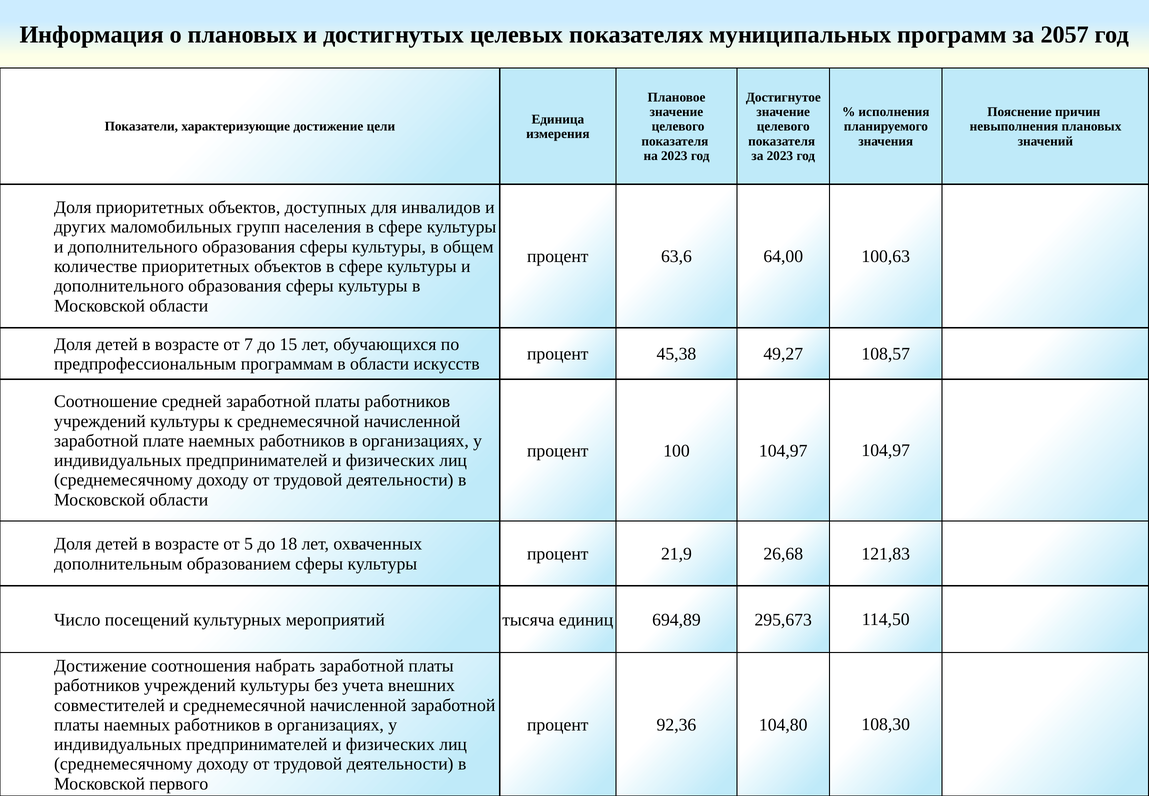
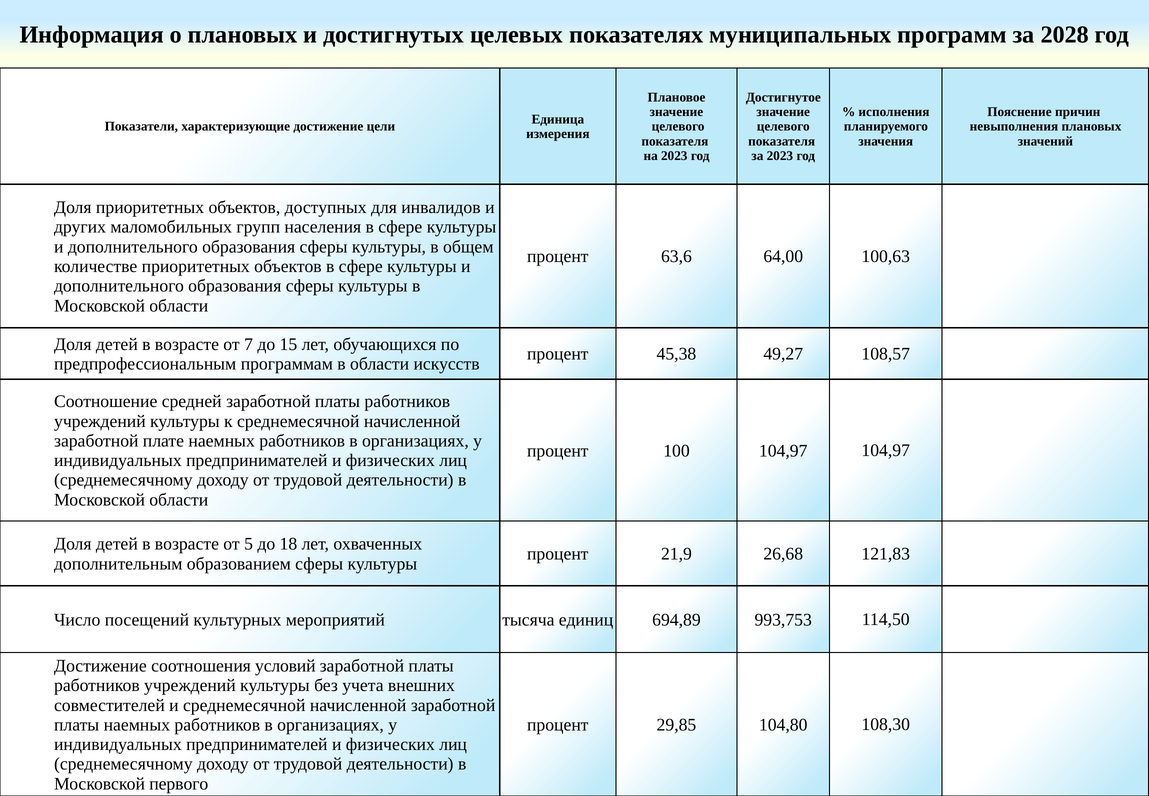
2057: 2057 -> 2028
295,673: 295,673 -> 993,753
набрать: набрать -> условий
92,36: 92,36 -> 29,85
